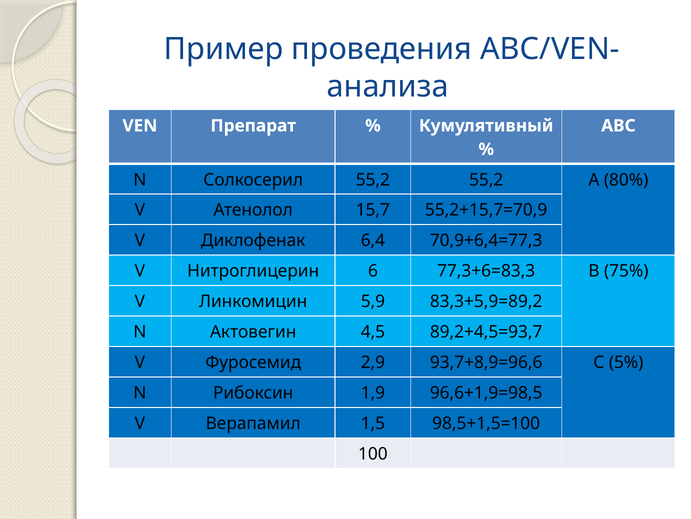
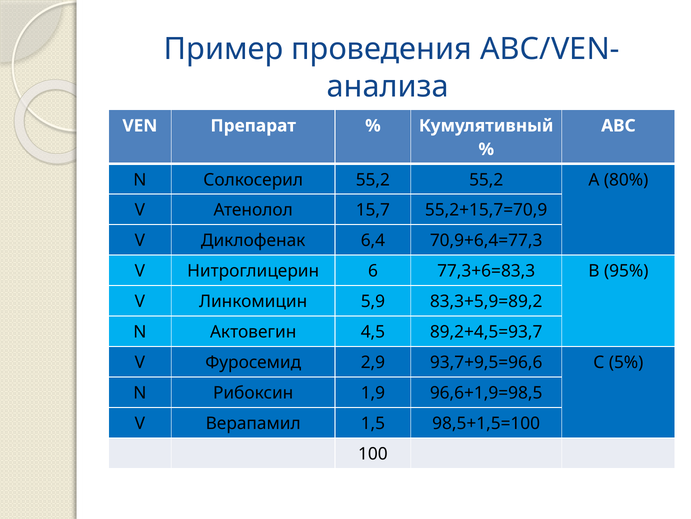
75%: 75% -> 95%
93,7+8,9=96,6: 93,7+8,9=96,6 -> 93,7+9,5=96,6
